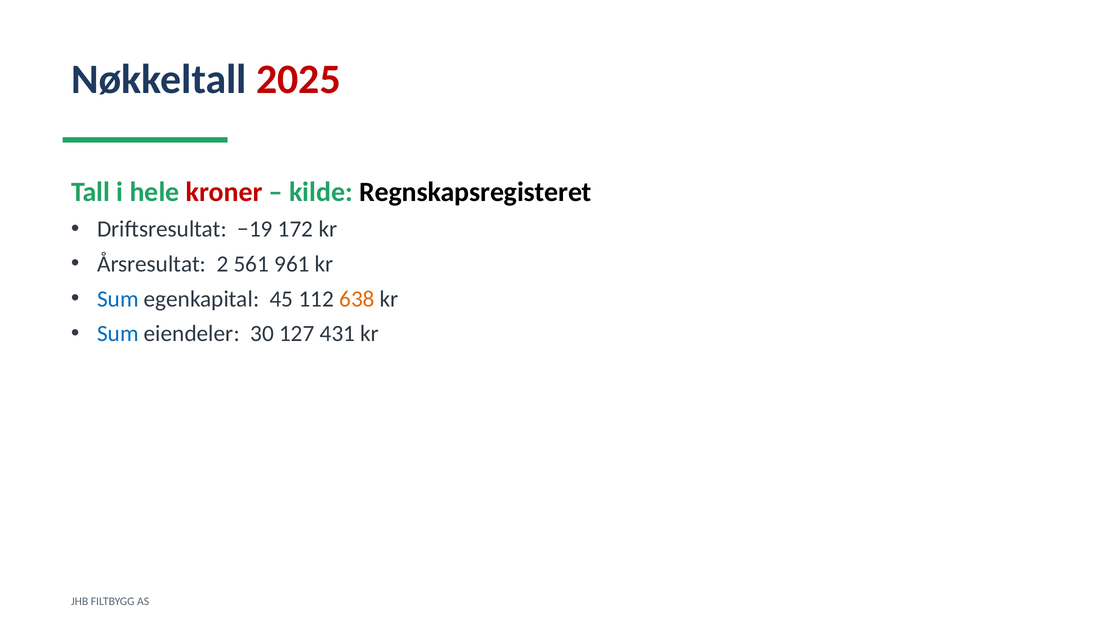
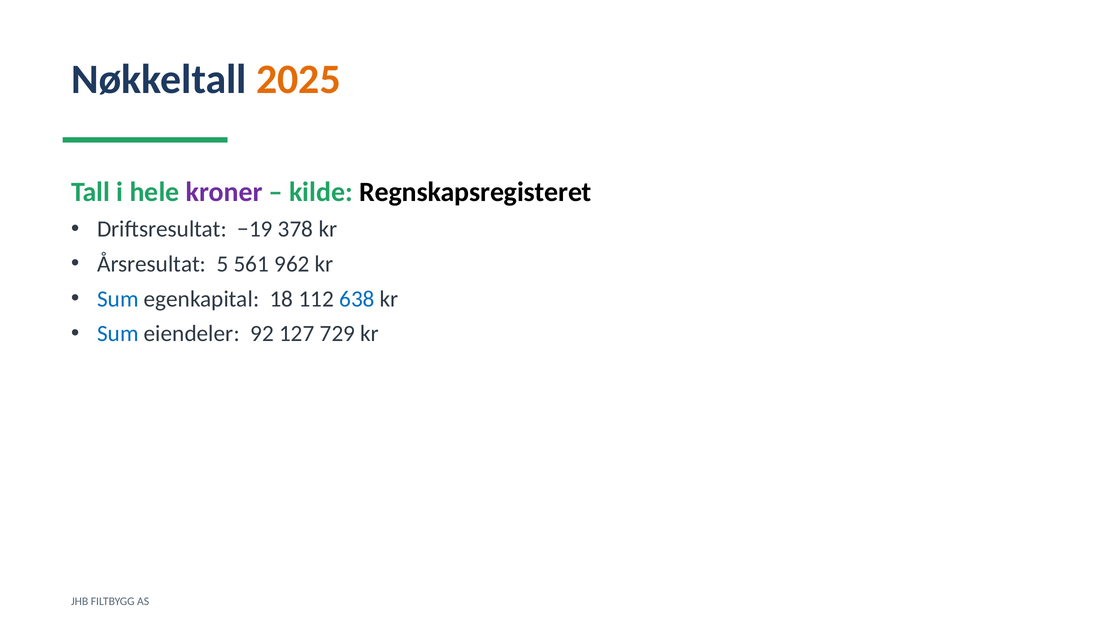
2025 colour: red -> orange
kroner colour: red -> purple
172: 172 -> 378
2: 2 -> 5
961: 961 -> 962
45: 45 -> 18
638 colour: orange -> blue
30: 30 -> 92
431: 431 -> 729
